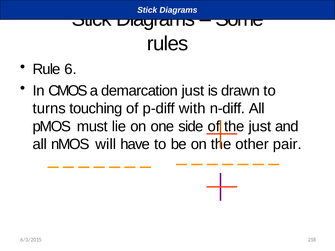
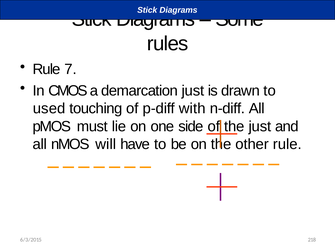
6: 6 -> 7
turns: turns -> used
other pair: pair -> rule
